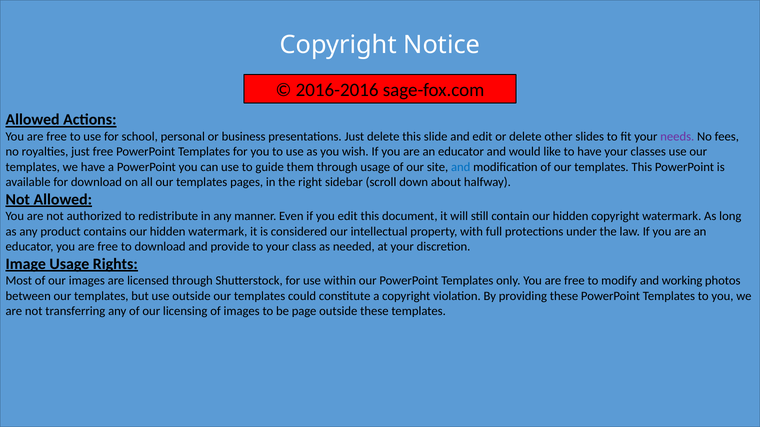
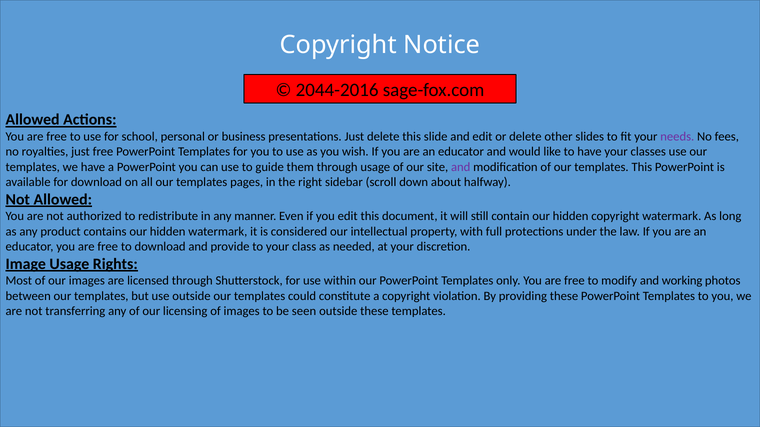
2016-2016: 2016-2016 -> 2044-2016
and at (461, 167) colour: blue -> purple
page: page -> seen
